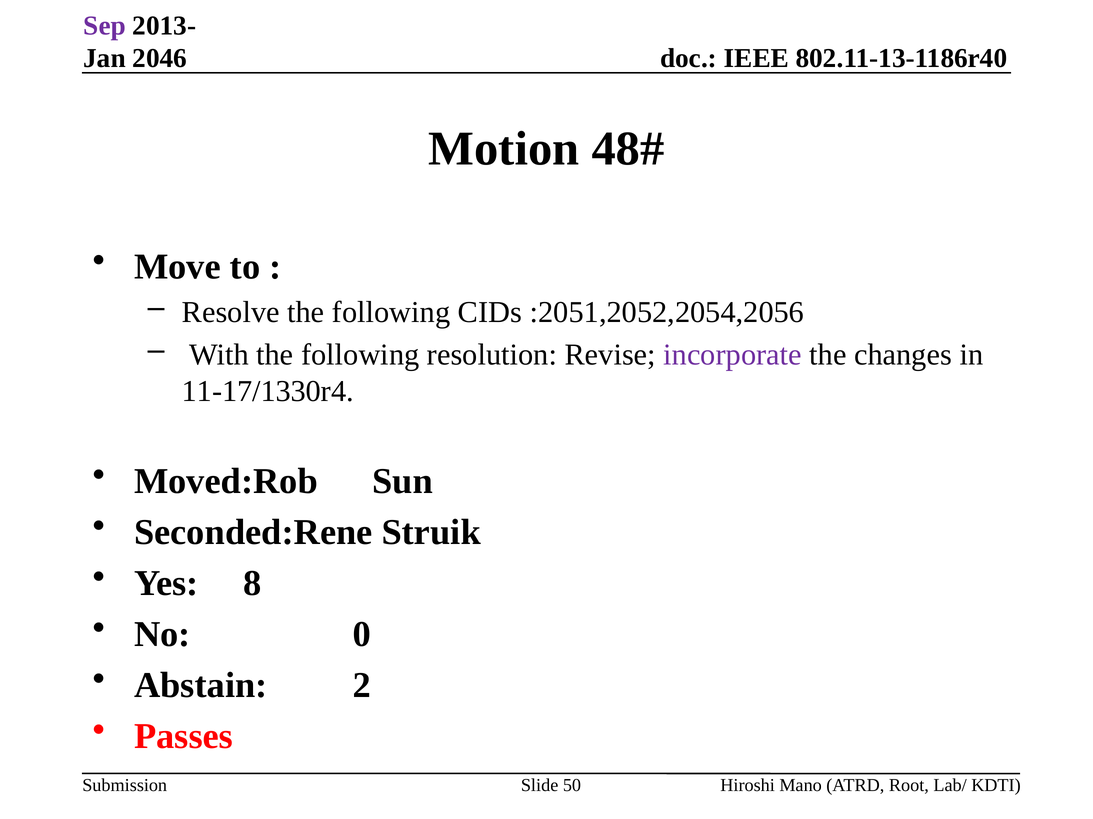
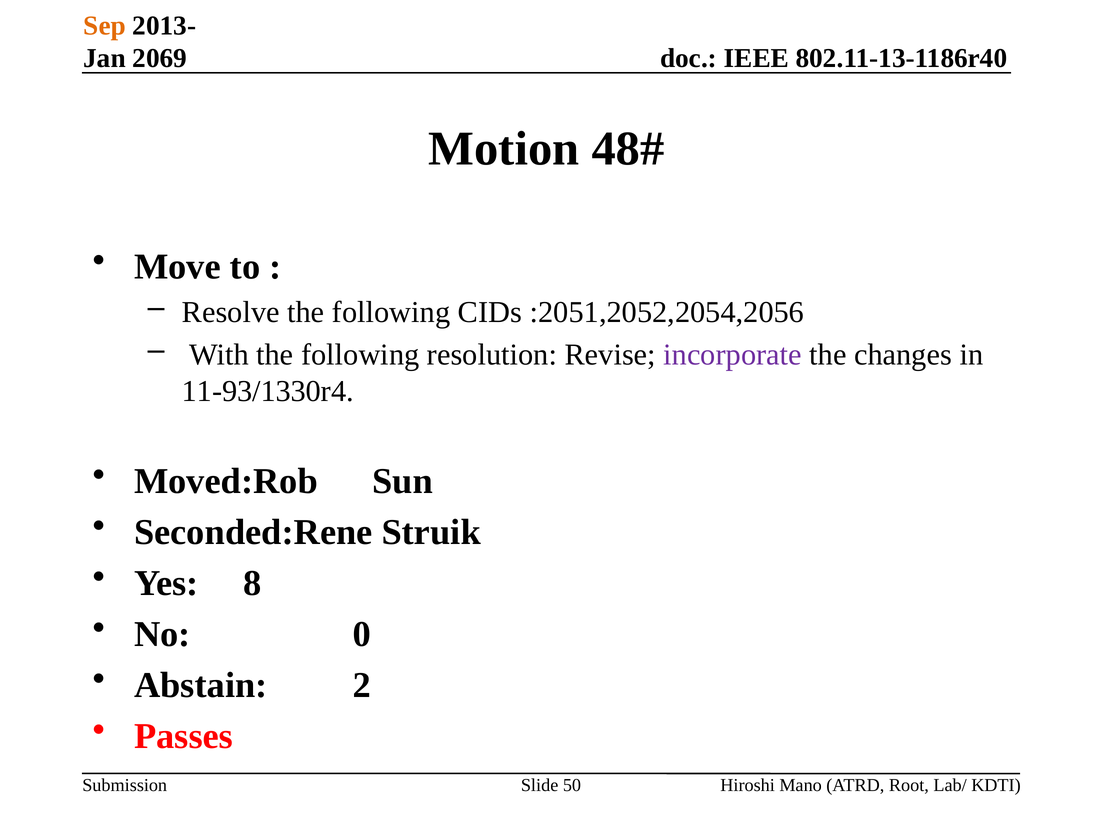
Sep colour: purple -> orange
2046: 2046 -> 2069
11-17/1330r4: 11-17/1330r4 -> 11-93/1330r4
